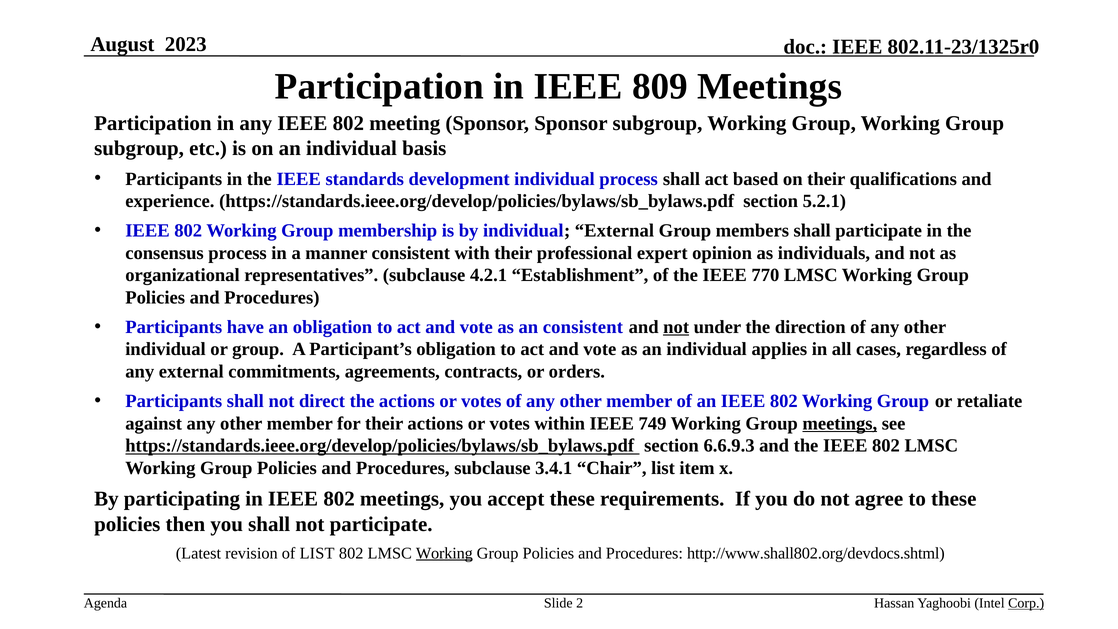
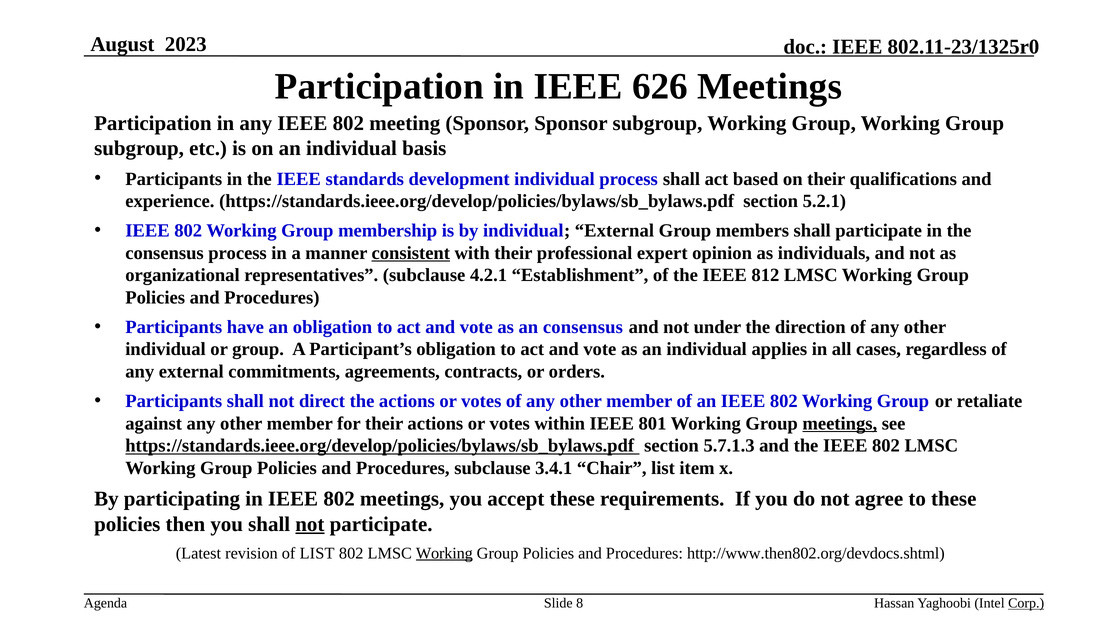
809: 809 -> 626
consistent at (411, 253) underline: none -> present
770: 770 -> 812
an consistent: consistent -> consensus
not at (676, 327) underline: present -> none
749: 749 -> 801
6.6.9.3: 6.6.9.3 -> 5.7.1.3
not at (310, 524) underline: none -> present
http://www.shall802.org/devdocs.shtml: http://www.shall802.org/devdocs.shtml -> http://www.then802.org/devdocs.shtml
2: 2 -> 8
